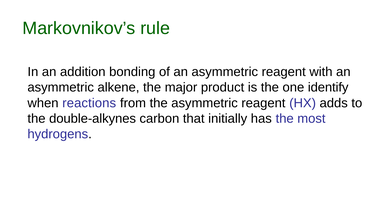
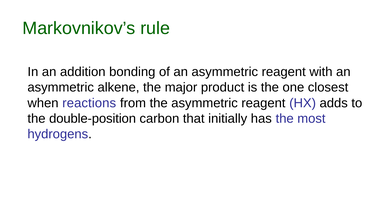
identify: identify -> closest
double-alkynes: double-alkynes -> double-position
